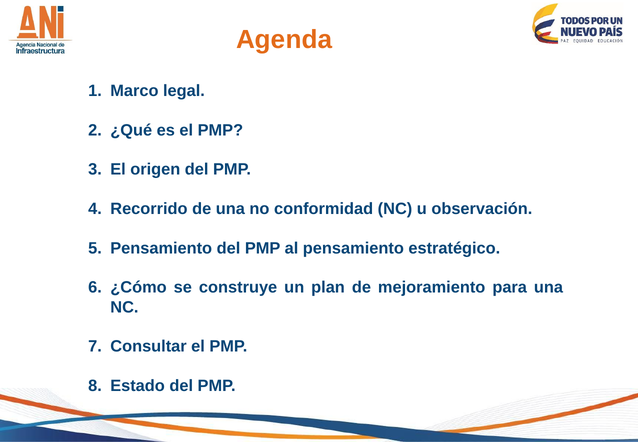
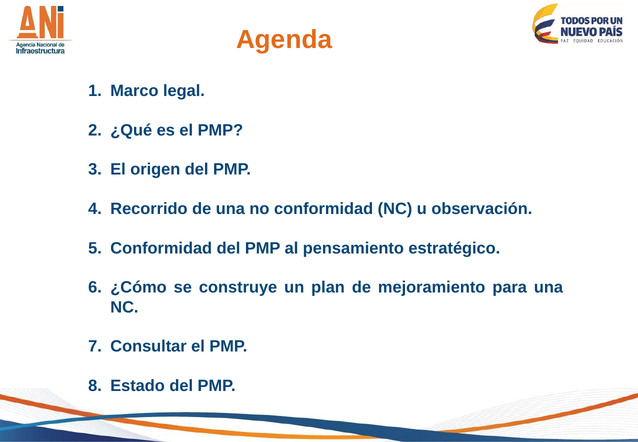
Pensamiento at (161, 248): Pensamiento -> Conformidad
